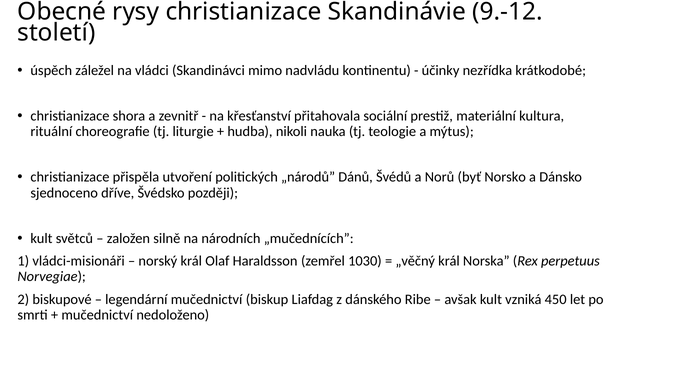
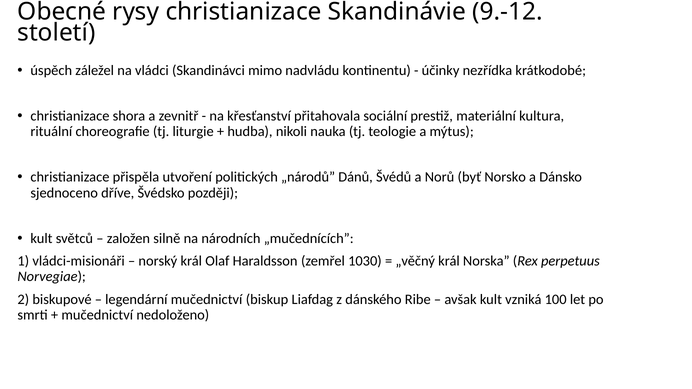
450: 450 -> 100
